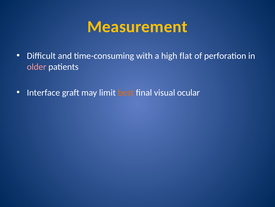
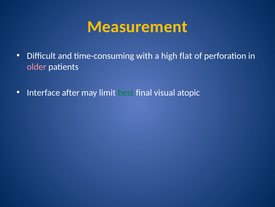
graft: graft -> after
best colour: orange -> green
ocular: ocular -> atopic
